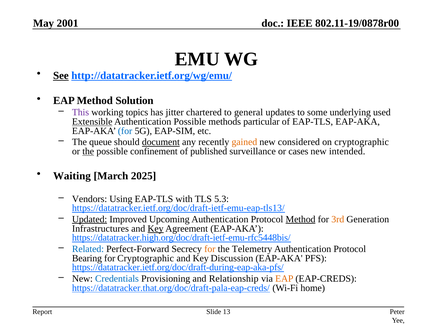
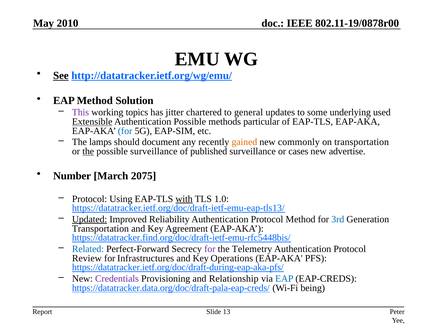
2001: 2001 -> 2010
queue: queue -> lamps
document underline: present -> none
considered: considered -> commonly
on cryptographic: cryptographic -> transportation
possible confinement: confinement -> surveillance
intended: intended -> advertise
Waiting: Waiting -> Number
2025: 2025 -> 2075
Vendors at (90, 199): Vendors -> Protocol
with underline: none -> present
5.3: 5.3 -> 1.0
Upcoming: Upcoming -> Reliability
Method at (301, 219) underline: present -> none
3rd colour: orange -> blue
Infrastructures at (100, 228): Infrastructures -> Transportation
Key at (156, 228) underline: present -> none
https://datatracker.high.org/doc/draft-ietf-emu-rfc5448bis/: https://datatracker.high.org/doc/draft-ietf-emu-rfc5448bis/ -> https://datatracker.find.org/doc/draft-ietf-emu-rfc5448bis/
for at (210, 249) colour: orange -> purple
Bearing: Bearing -> Review
for Cryptographic: Cryptographic -> Infrastructures
Discussion: Discussion -> Operations
Credentials colour: blue -> purple
EAP at (284, 278) colour: orange -> blue
https://datatracker.that.org/doc/draft-pala-eap-creds/: https://datatracker.that.org/doc/draft-pala-eap-creds/ -> https://datatracker.data.org/doc/draft-pala-eap-creds/
home: home -> being
